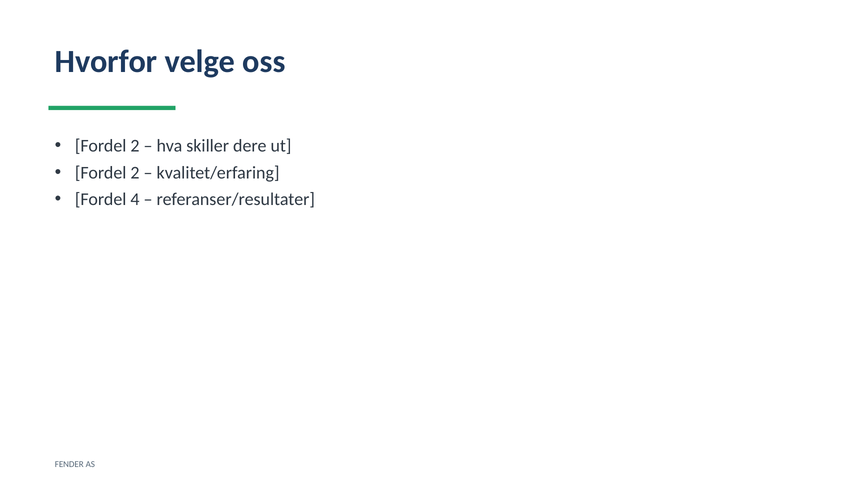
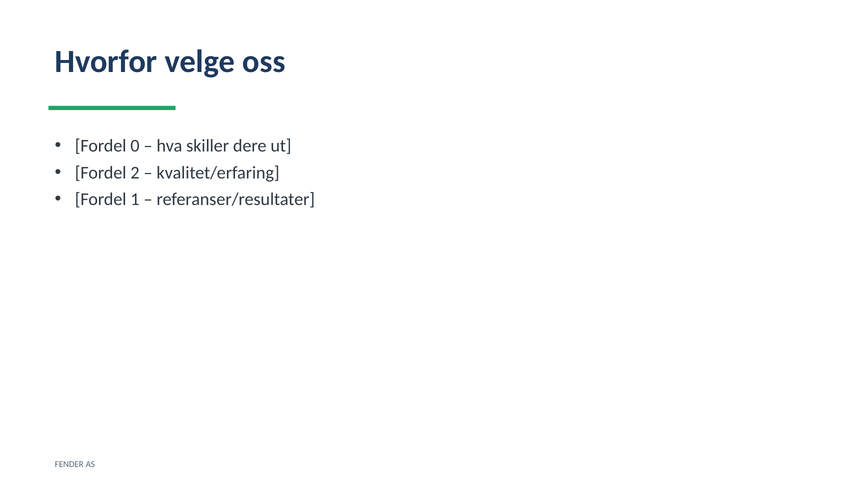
2 at (135, 146): 2 -> 0
4: 4 -> 1
